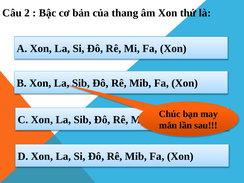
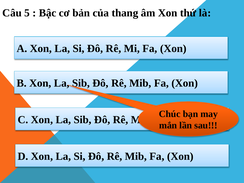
2: 2 -> 5
